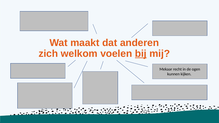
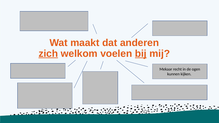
zich underline: none -> present
